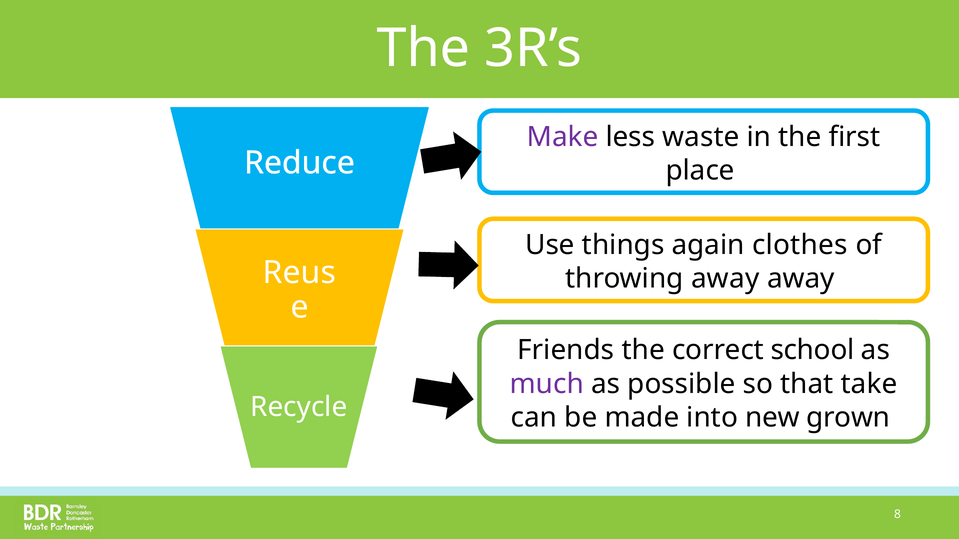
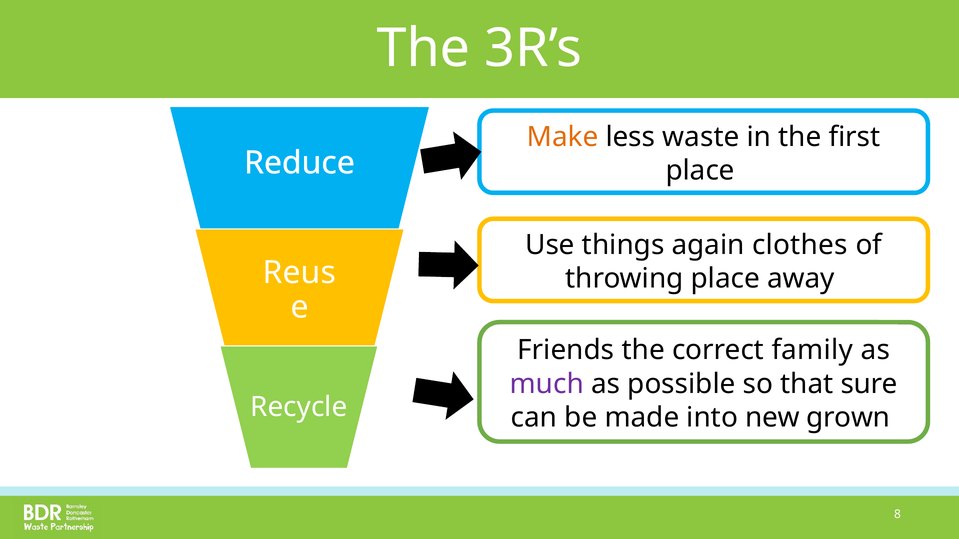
Make colour: purple -> orange
throwing away: away -> place
school: school -> family
take: take -> sure
